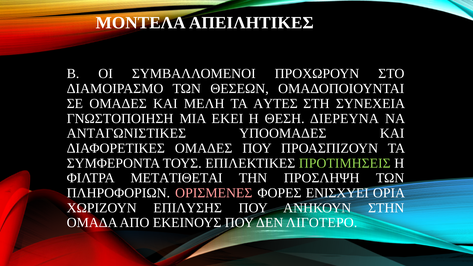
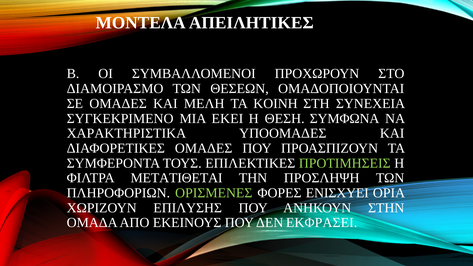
ΑΥΤΕΣ: ΑΥΤΕΣ -> ΚΟΙΝΗ
ΓΝΩΣΤΟΠΟΙΗΣΗ: ΓΝΩΣΤΟΠΟΙΗΣΗ -> ΣΥΓΚΕΚΡΙΜΕΝΟ
ΔΙΕΡΕΥΝΑ: ΔΙΕΡΕΥΝΑ -> ΣΥΜΦΩΝΑ
ΑΝΤΑΓΩΝΙΣΤΙΚΕΣ: ΑΝΤΑΓΩΝΙΣΤΙΚΕΣ -> ΧΑΡΑΚΤΗΡΙΣΤΙΚΑ
ΟΡΙΣΜΕΝΕΣ colour: pink -> light green
ΛΙΓΟΤΕΡΟ: ΛΙΓΟΤΕΡΟ -> ΕΚΦΡΑΣΕΙ
